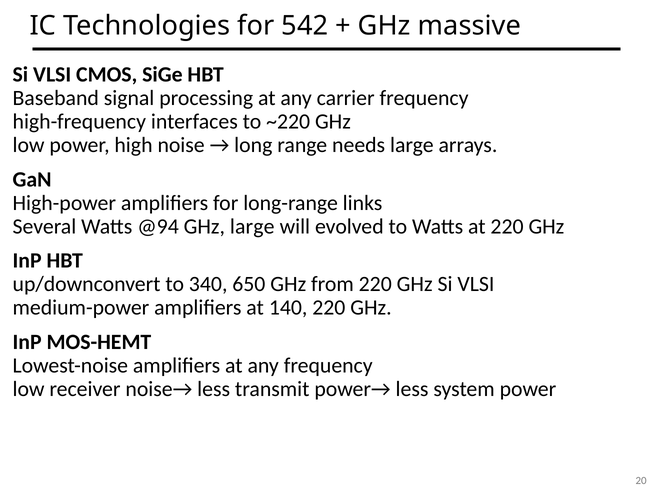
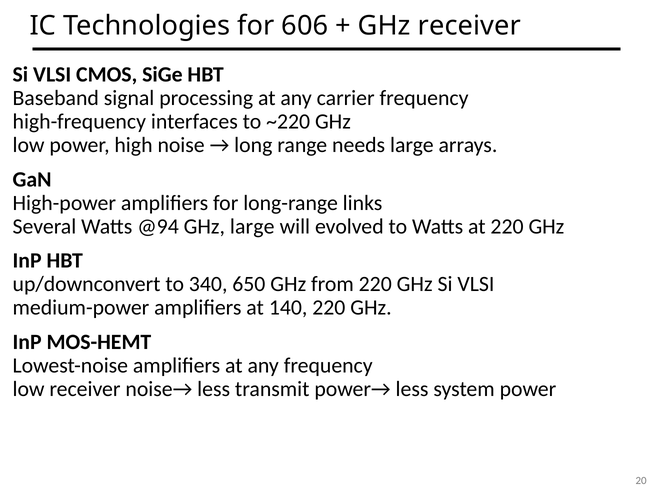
542: 542 -> 606
GHz massive: massive -> receiver
